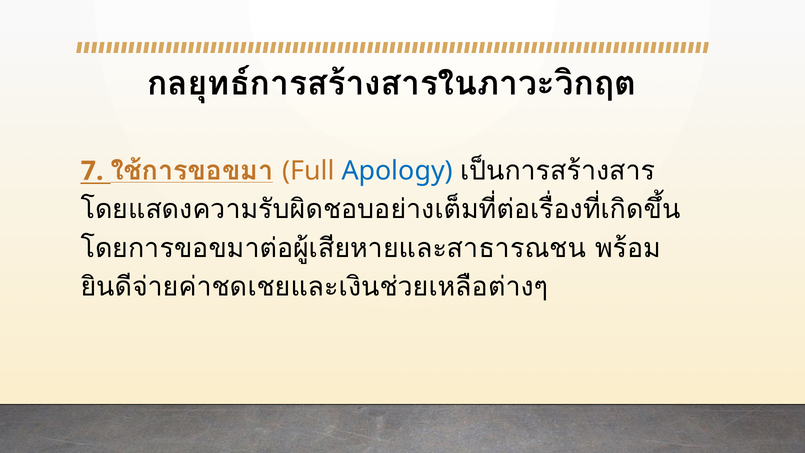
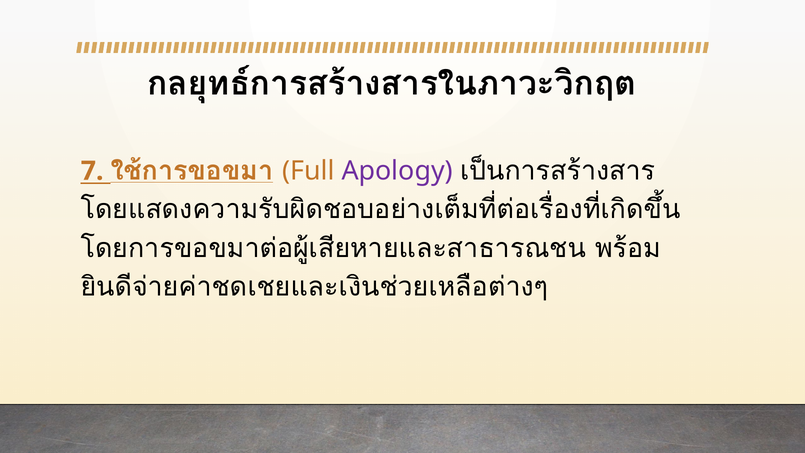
Apology colour: blue -> purple
